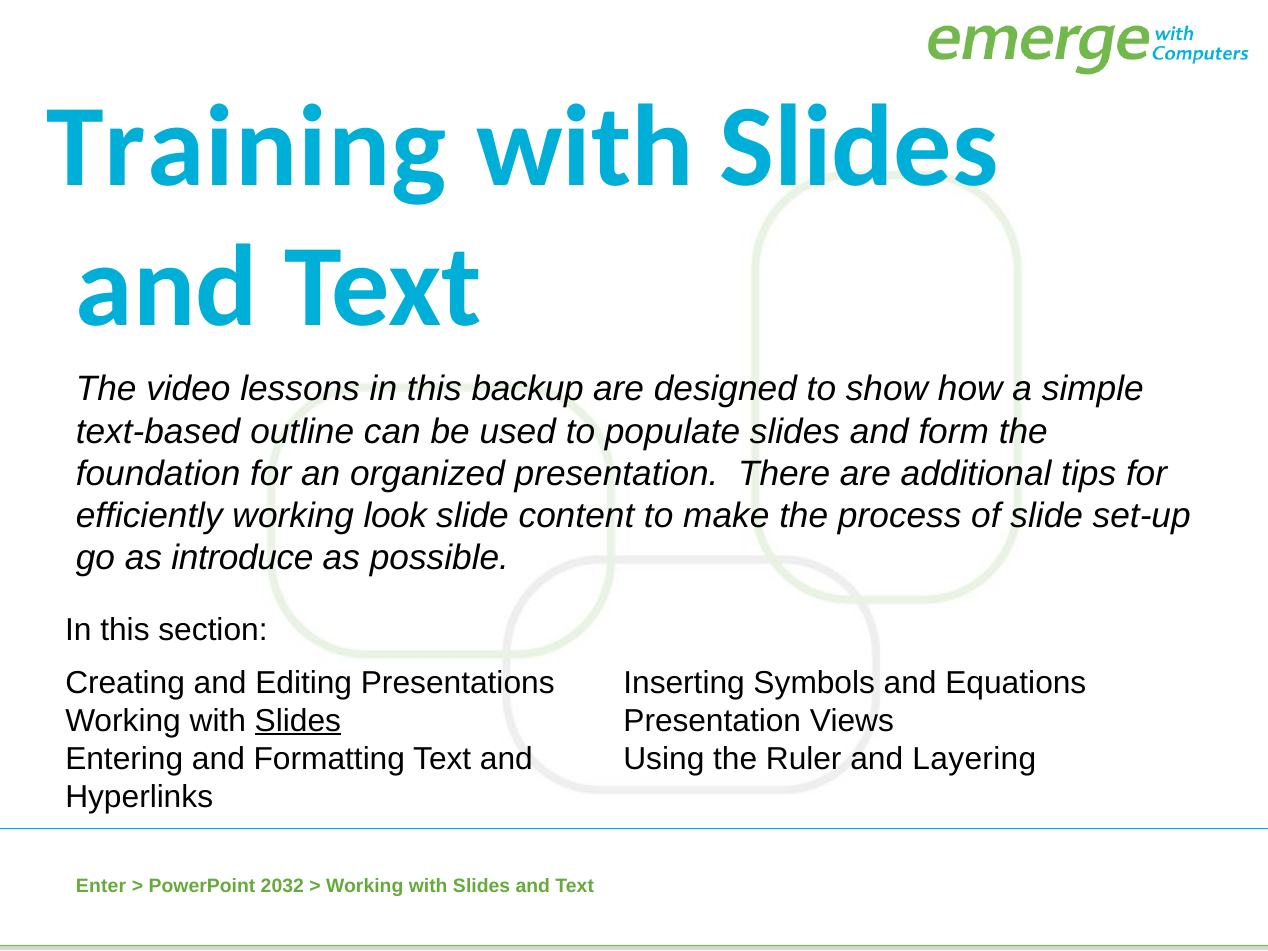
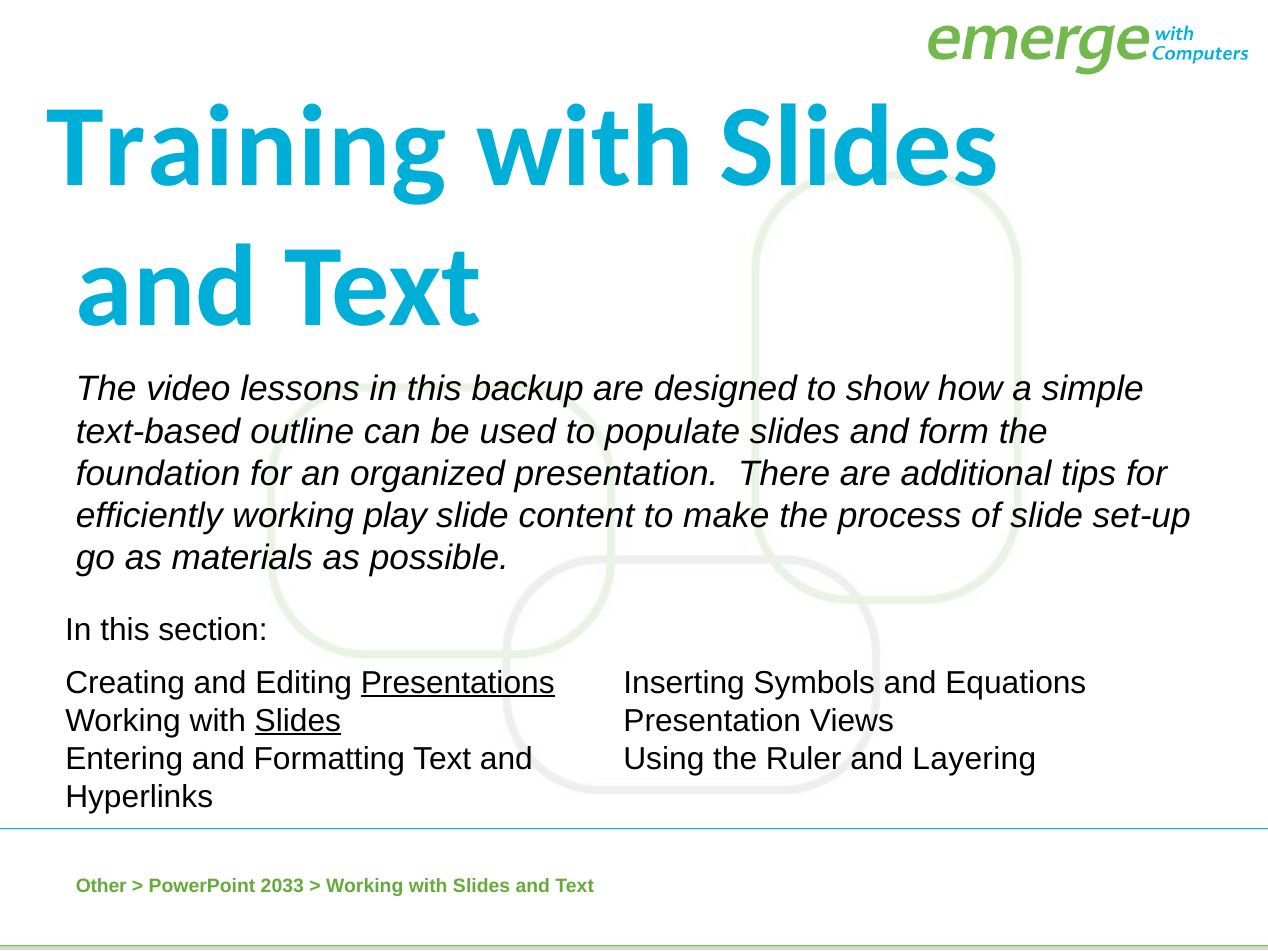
look: look -> play
introduce: introduce -> materials
Presentations underline: none -> present
Enter: Enter -> Other
2032: 2032 -> 2033
